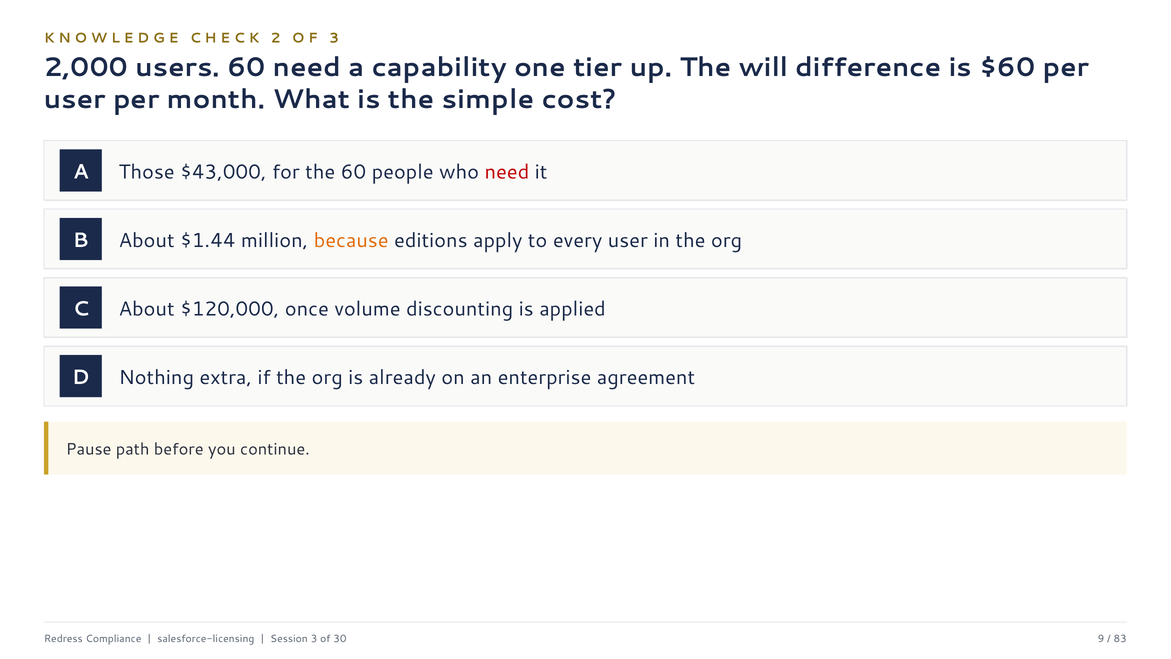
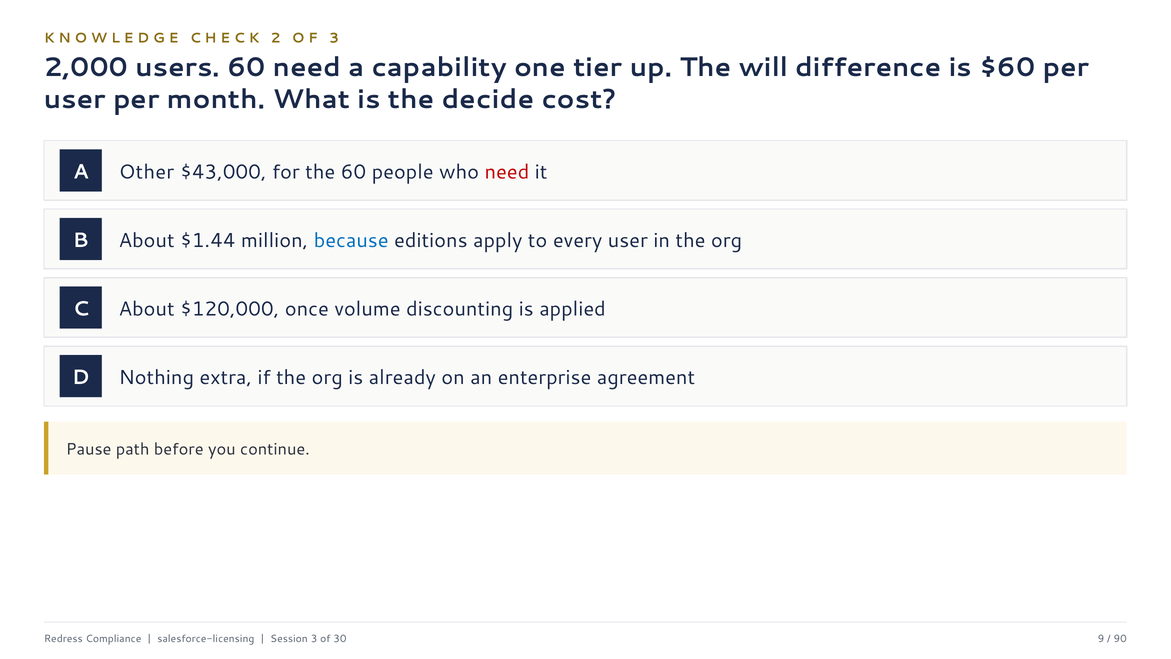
simple: simple -> decide
Those: Those -> Other
because colour: orange -> blue
83: 83 -> 90
